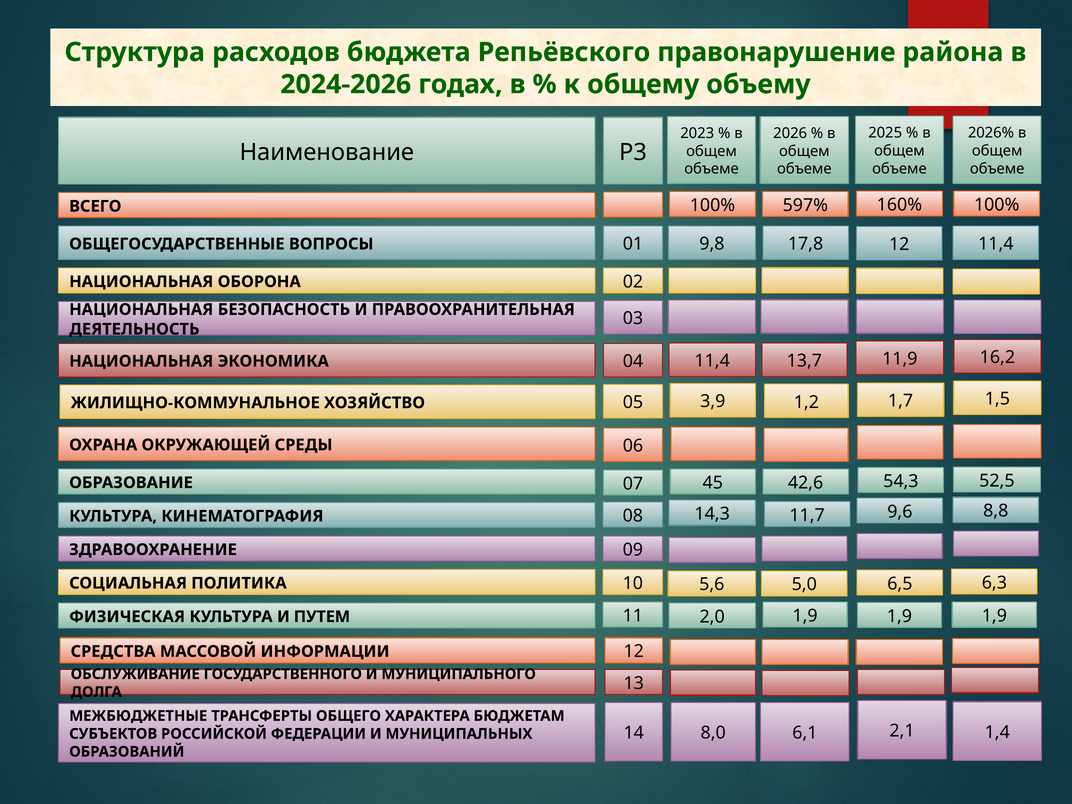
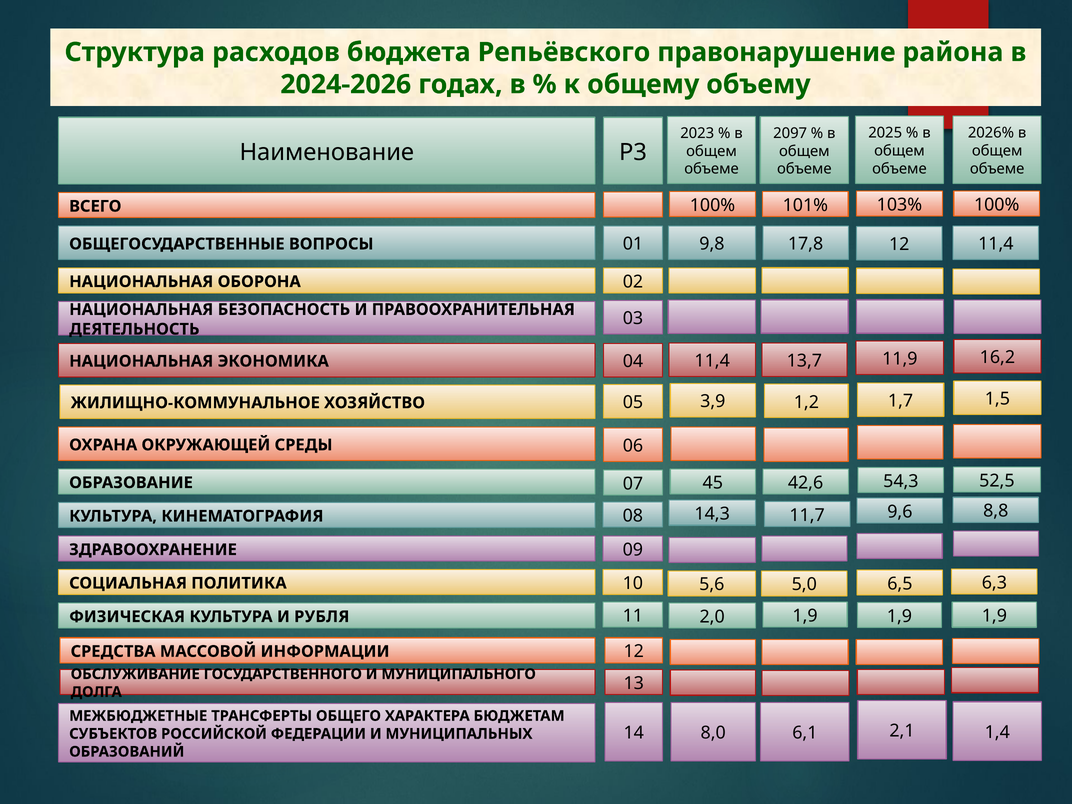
2026: 2026 -> 2097
160%: 160% -> 103%
597%: 597% -> 101%
ПУТЕМ: ПУТЕМ -> РУБЛЯ
